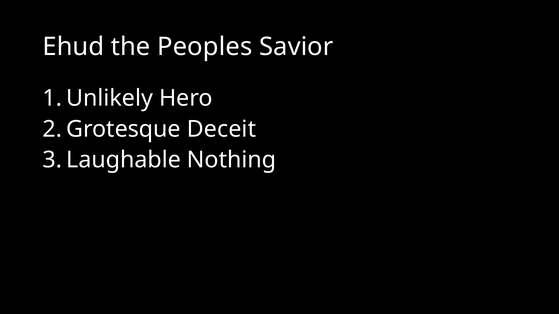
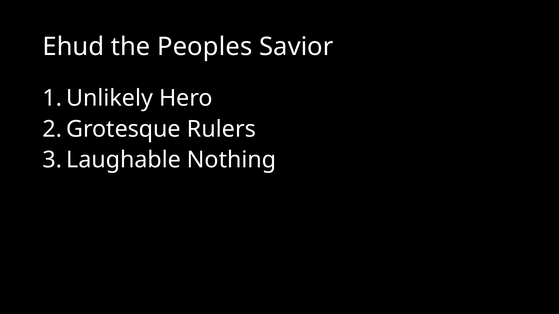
Deceit: Deceit -> Rulers
